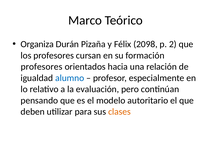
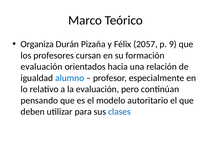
2098: 2098 -> 2057
2: 2 -> 9
profesores at (42, 67): profesores -> evaluación
clases colour: orange -> blue
